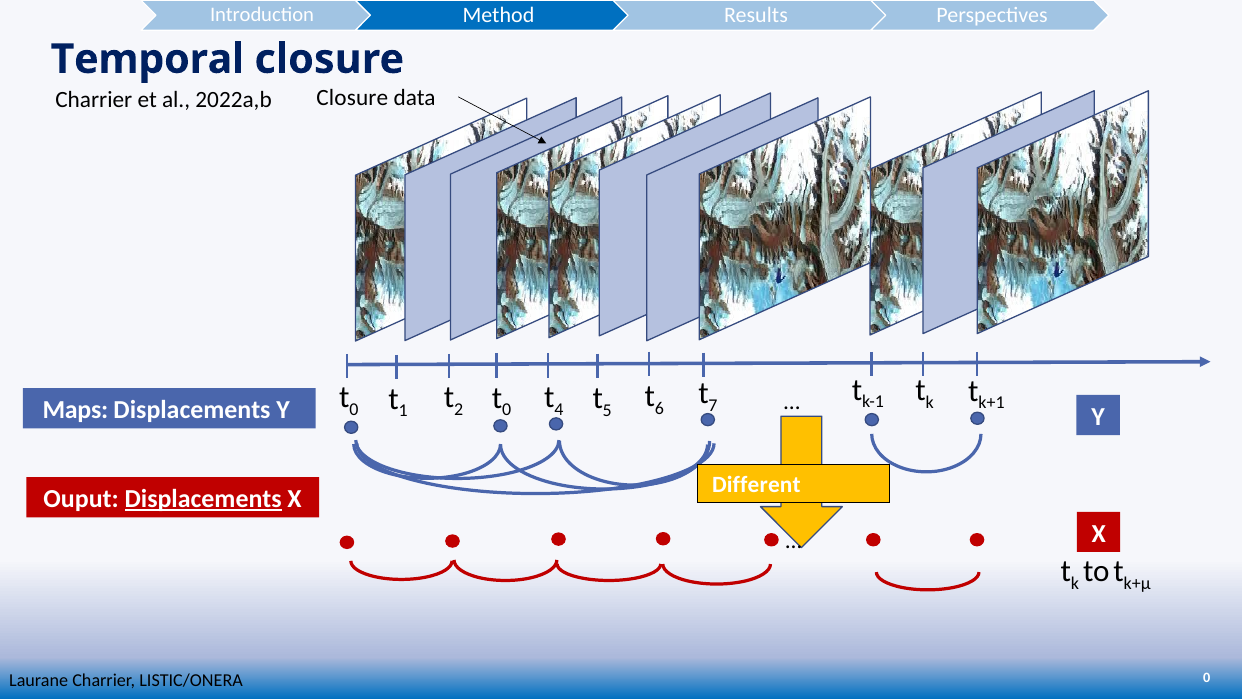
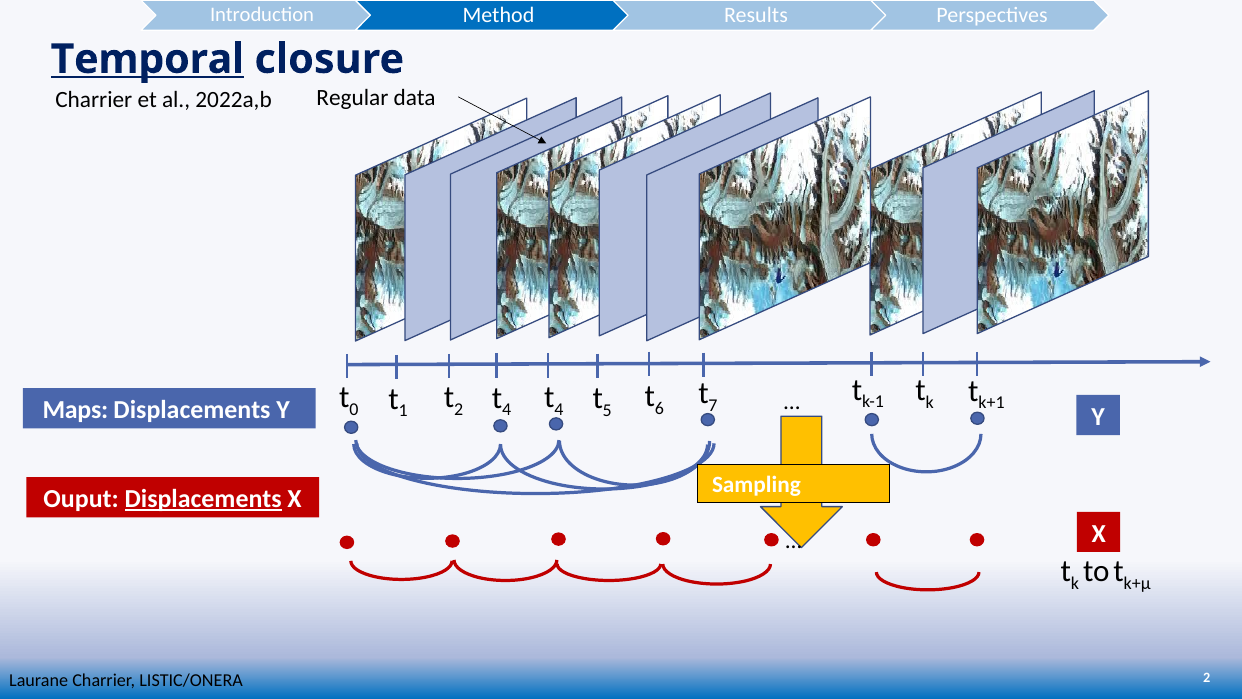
Temporal underline: none -> present
Closure at (352, 98): Closure -> Regular
0 at (507, 410): 0 -> 4
Different: Different -> Sampling
0 at (1207, 677): 0 -> 2
